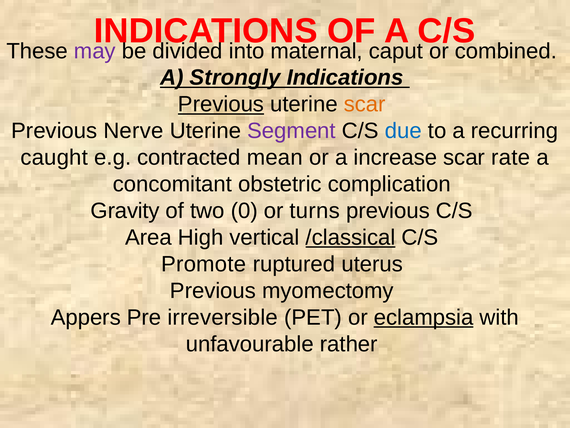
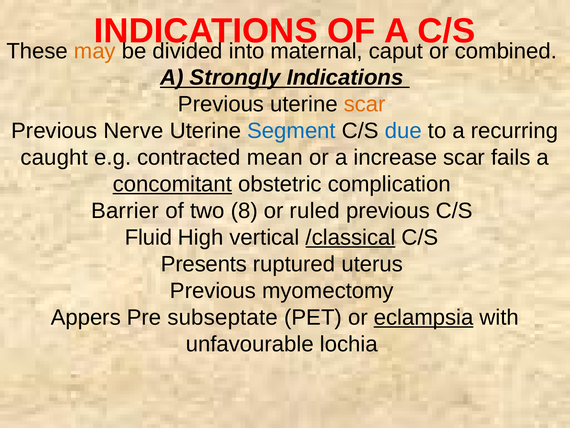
may colour: purple -> orange
Previous at (221, 104) underline: present -> none
Segment colour: purple -> blue
rate: rate -> fails
concomitant underline: none -> present
Gravity: Gravity -> Barrier
0: 0 -> 8
turns: turns -> ruled
Area: Area -> Fluid
Promote: Promote -> Presents
irreversible: irreversible -> subseptate
rather: rather -> lochia
